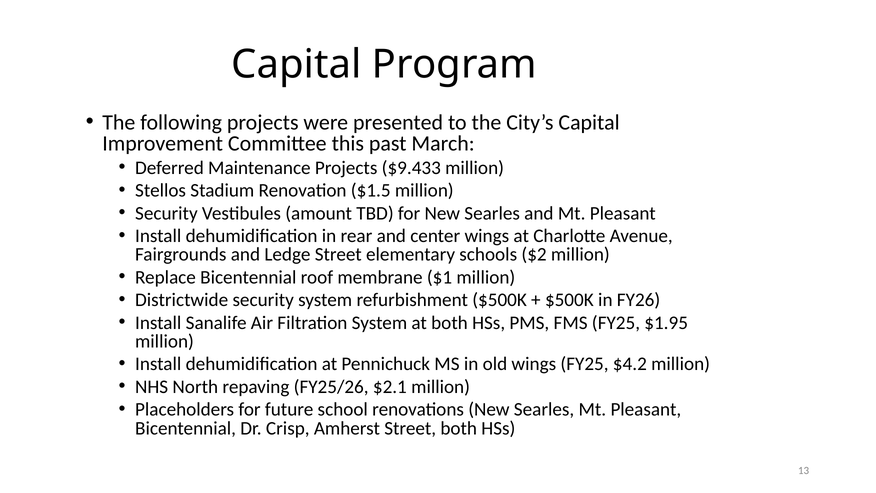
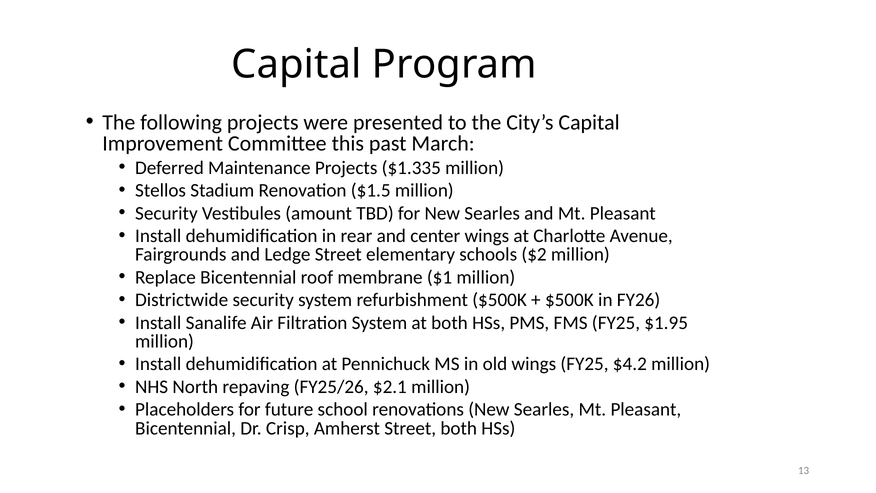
$9.433: $9.433 -> $1.335
